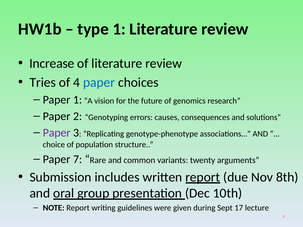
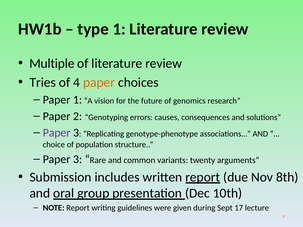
Increase: Increase -> Multiple
paper at (99, 82) colour: blue -> orange
7 at (78, 159): 7 -> 3
